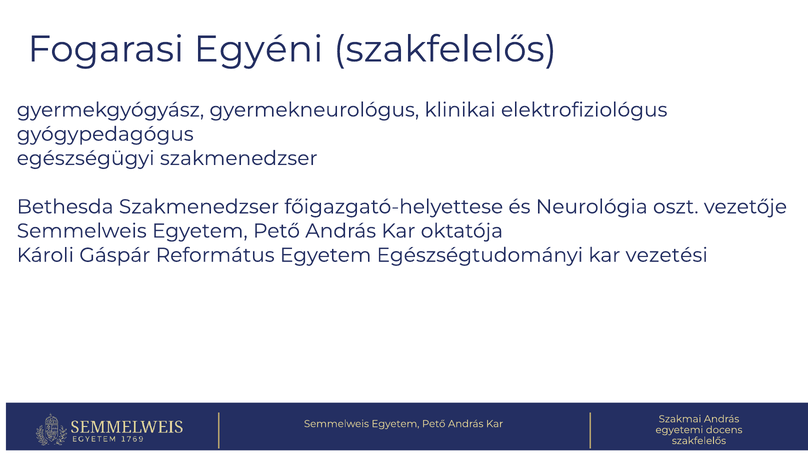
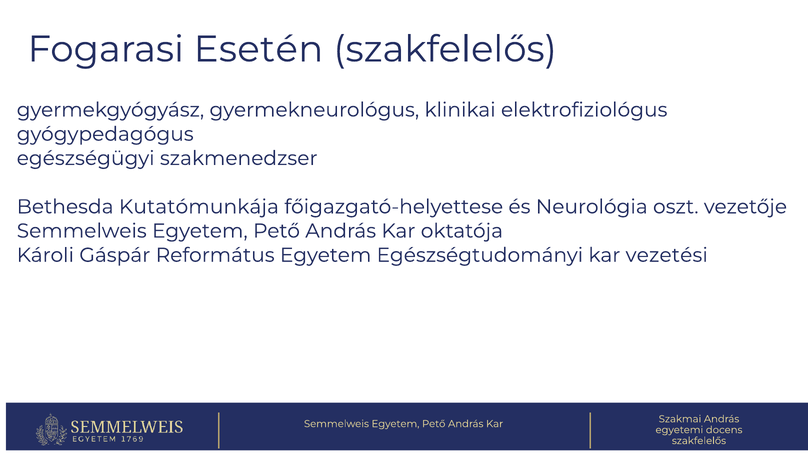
Egyéni: Egyéni -> Esetén
Bethesda Szakmenedzser: Szakmenedzser -> Kutatómunkája
